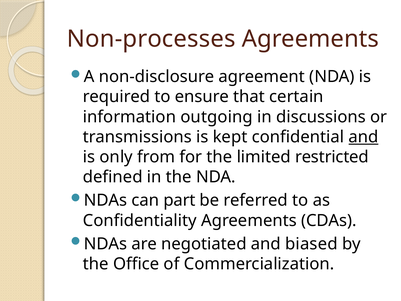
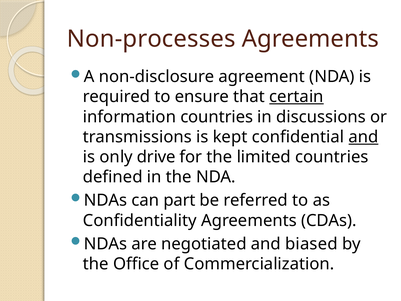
certain underline: none -> present
information outgoing: outgoing -> countries
from: from -> drive
limited restricted: restricted -> countries
